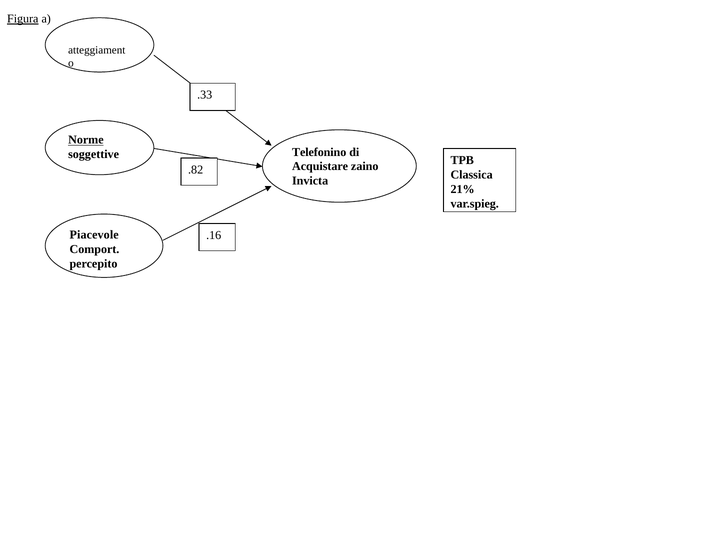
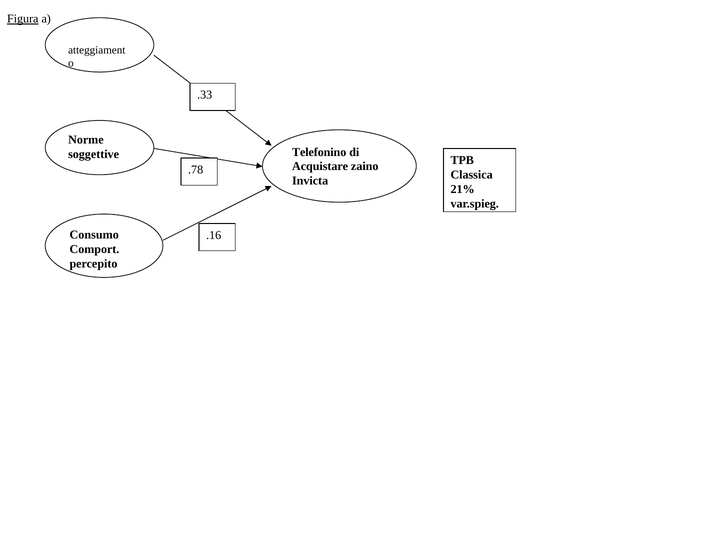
Norme underline: present -> none
.82: .82 -> .78
Piacevole: Piacevole -> Consumo
